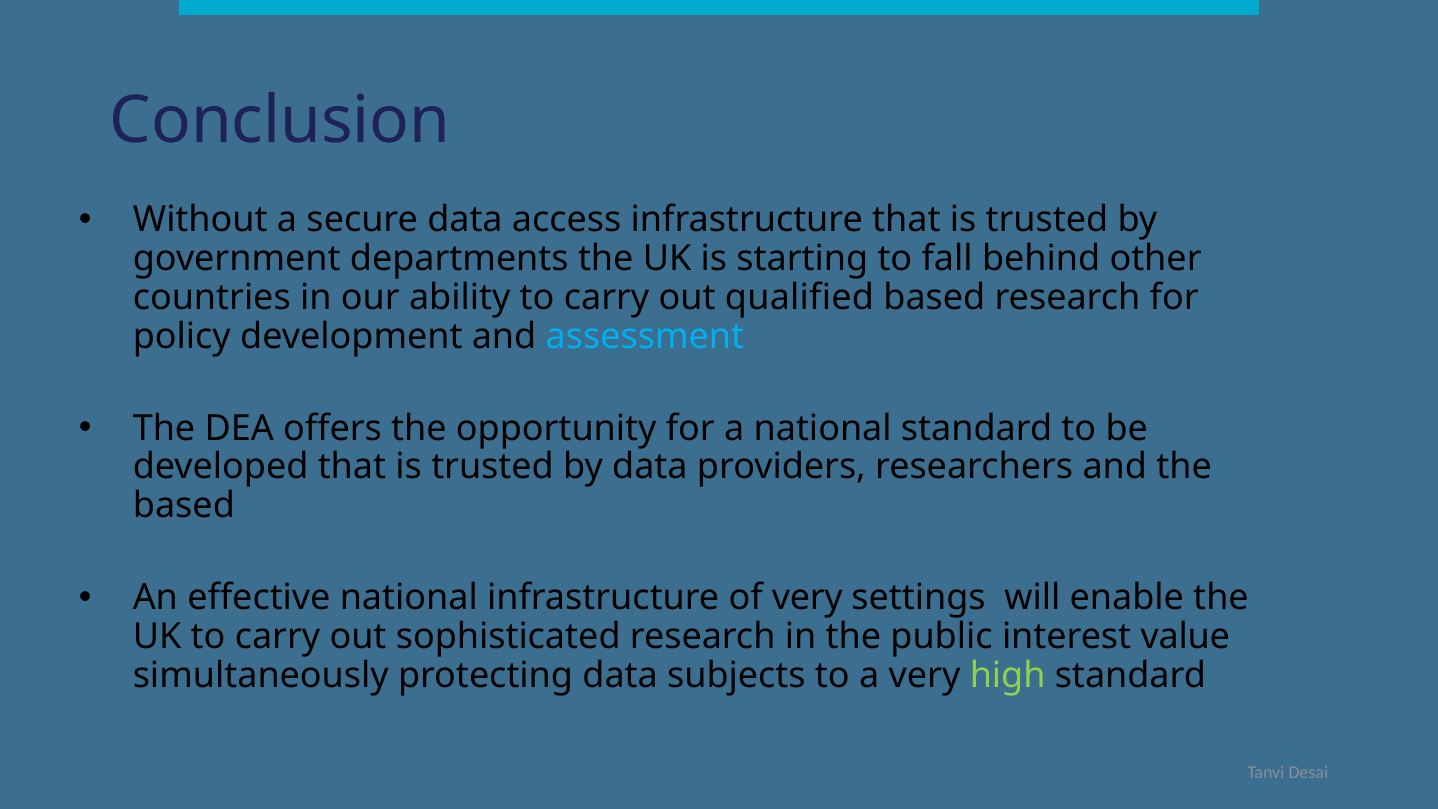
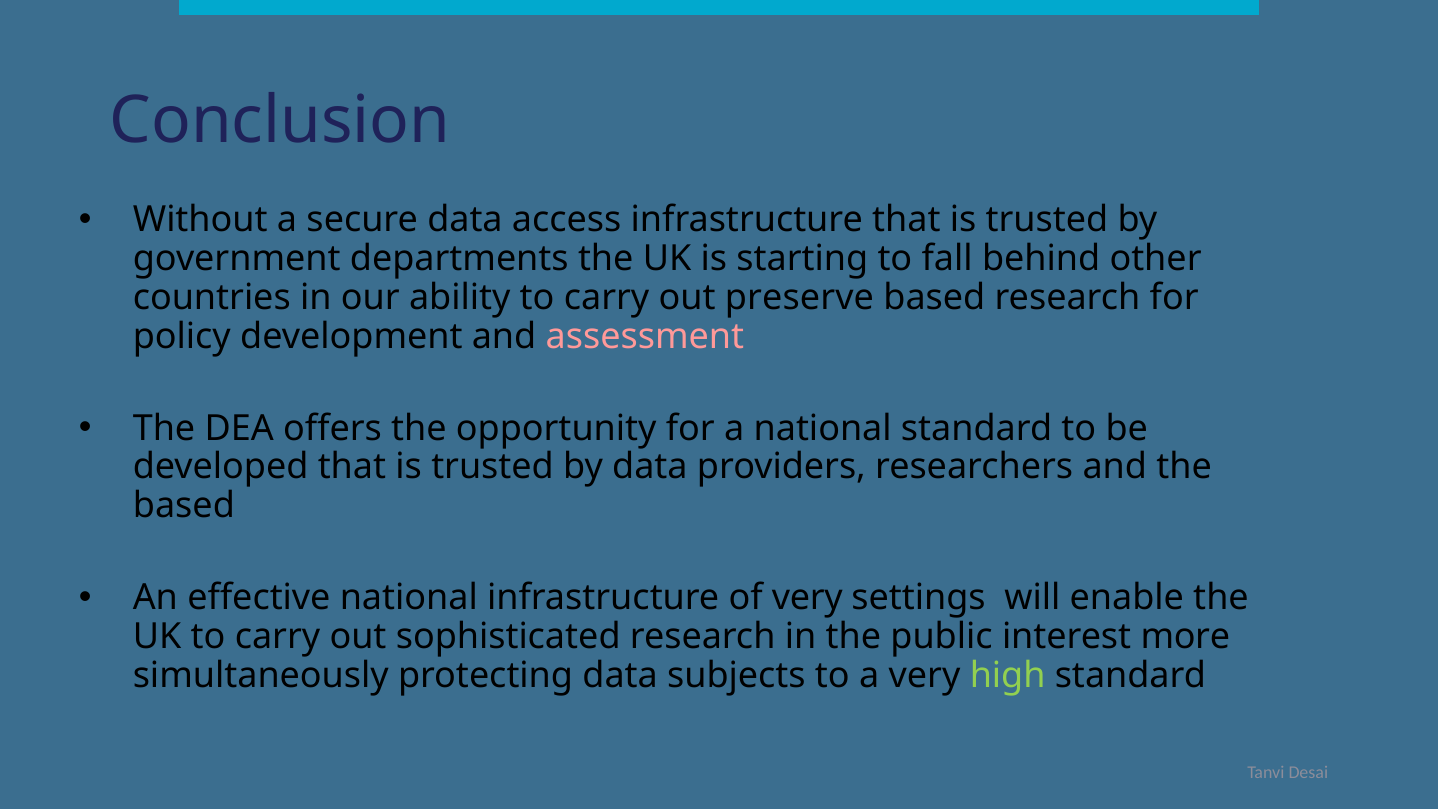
qualified: qualified -> preserve
assessment colour: light blue -> pink
value: value -> more
